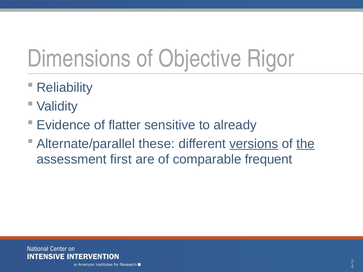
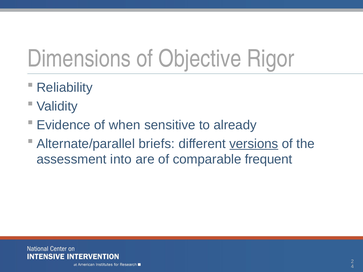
flatter: flatter -> when
these: these -> briefs
the underline: present -> none
first: first -> into
